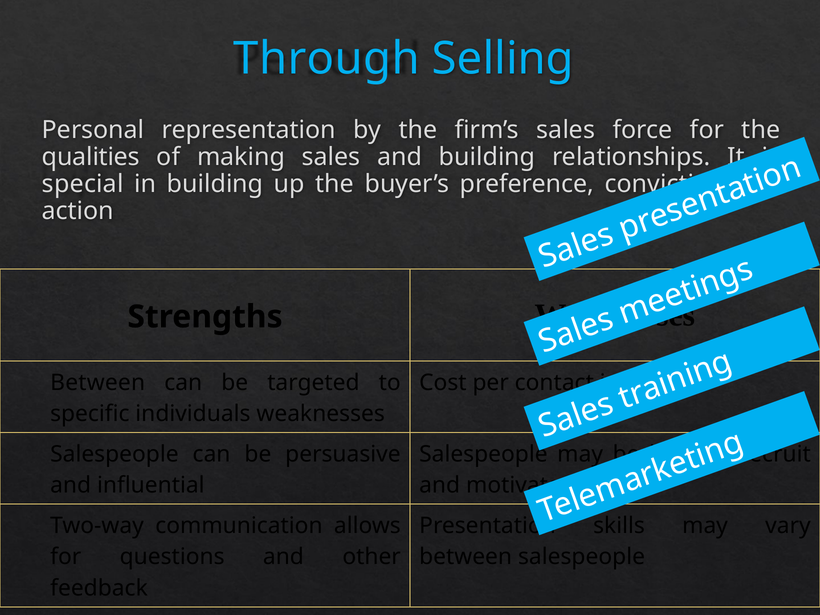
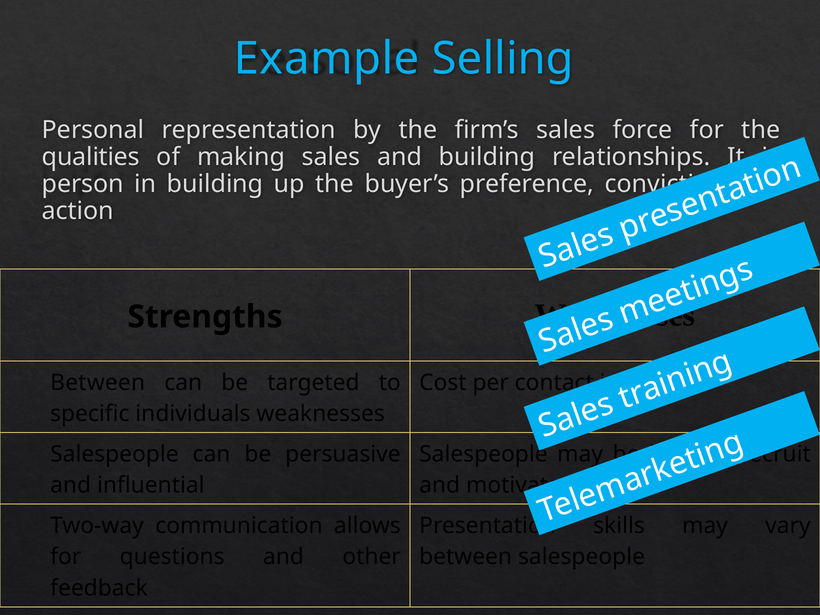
Through: Through -> Example
special: special -> person
